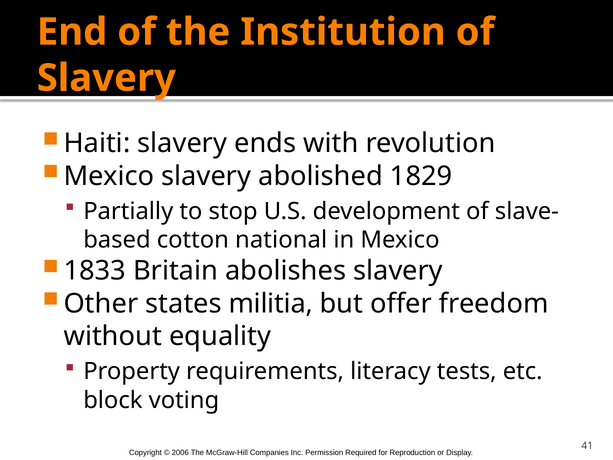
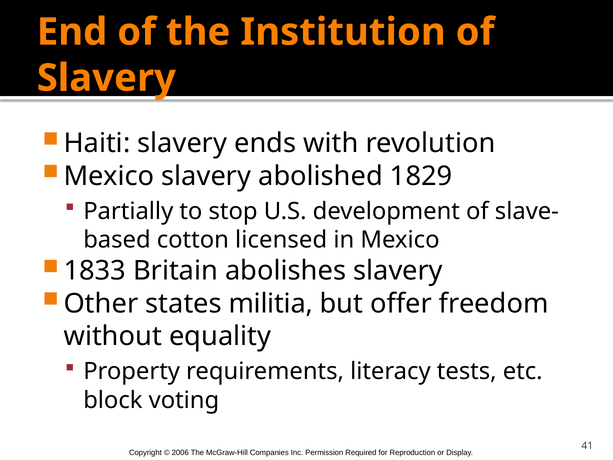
national: national -> licensed
